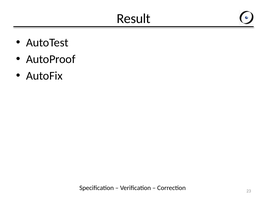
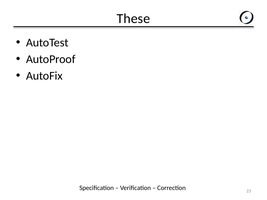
Result: Result -> These
